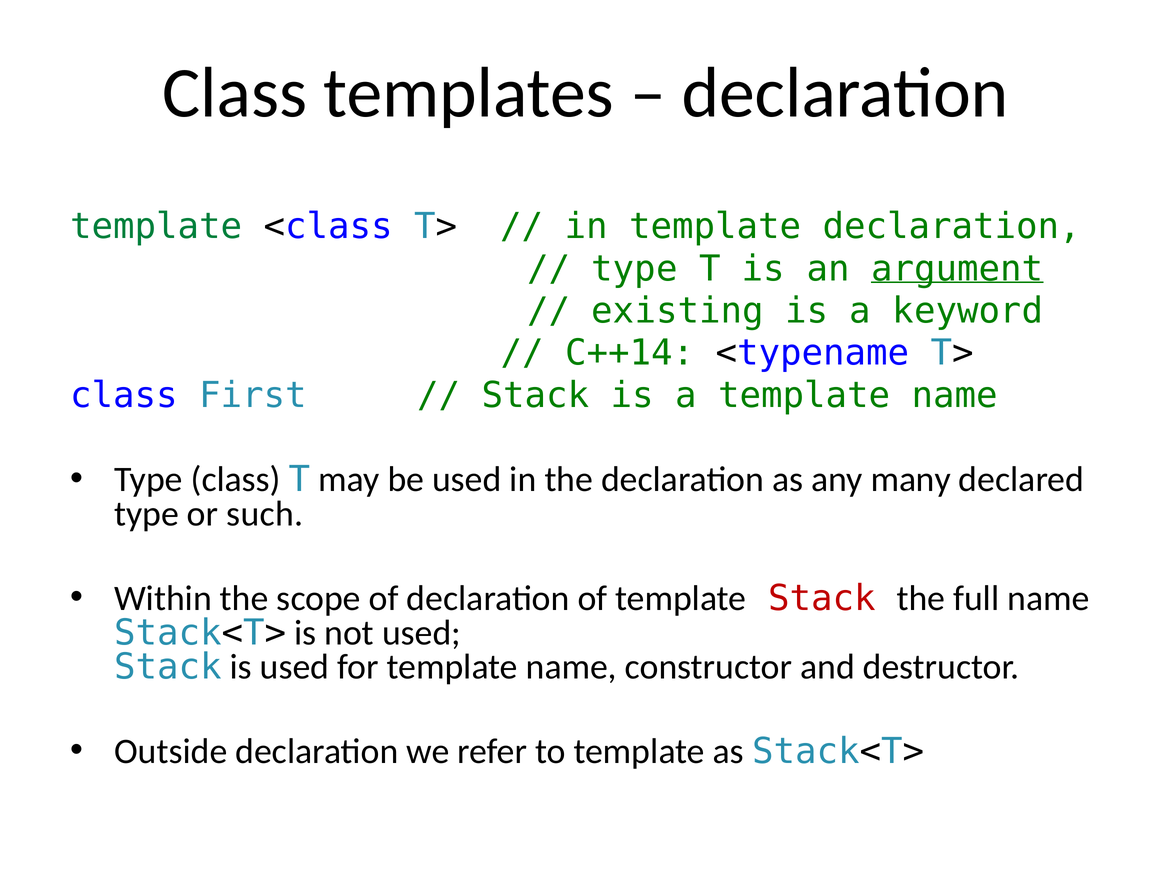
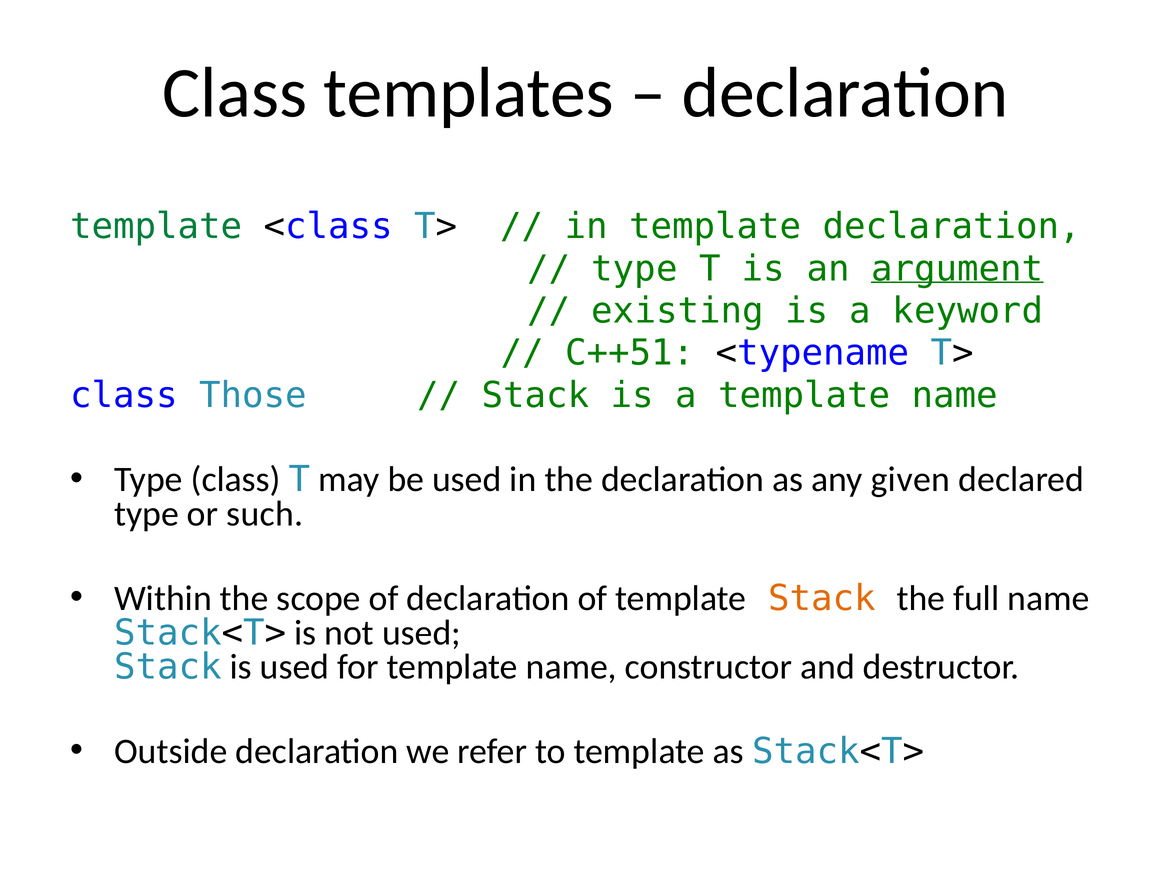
C++14: C++14 -> C++51
First: First -> Those
many: many -> given
Stack at (822, 598) colour: red -> orange
